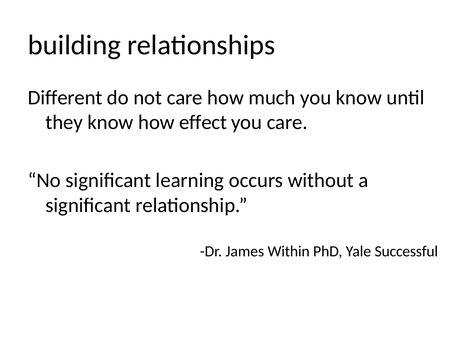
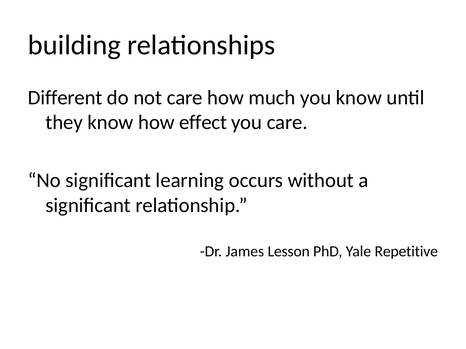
Within: Within -> Lesson
Successful: Successful -> Repetitive
